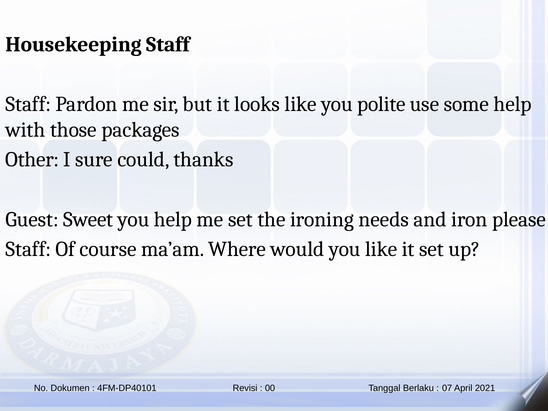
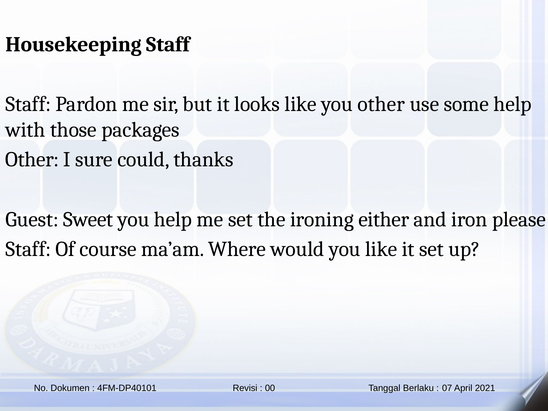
you polite: polite -> other
needs: needs -> either
